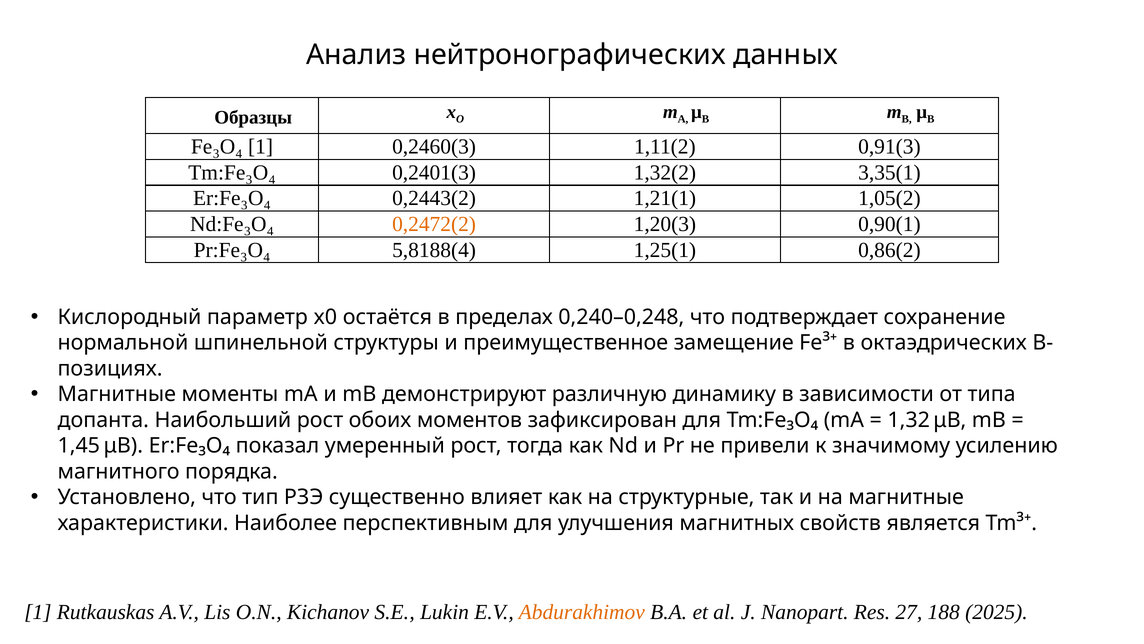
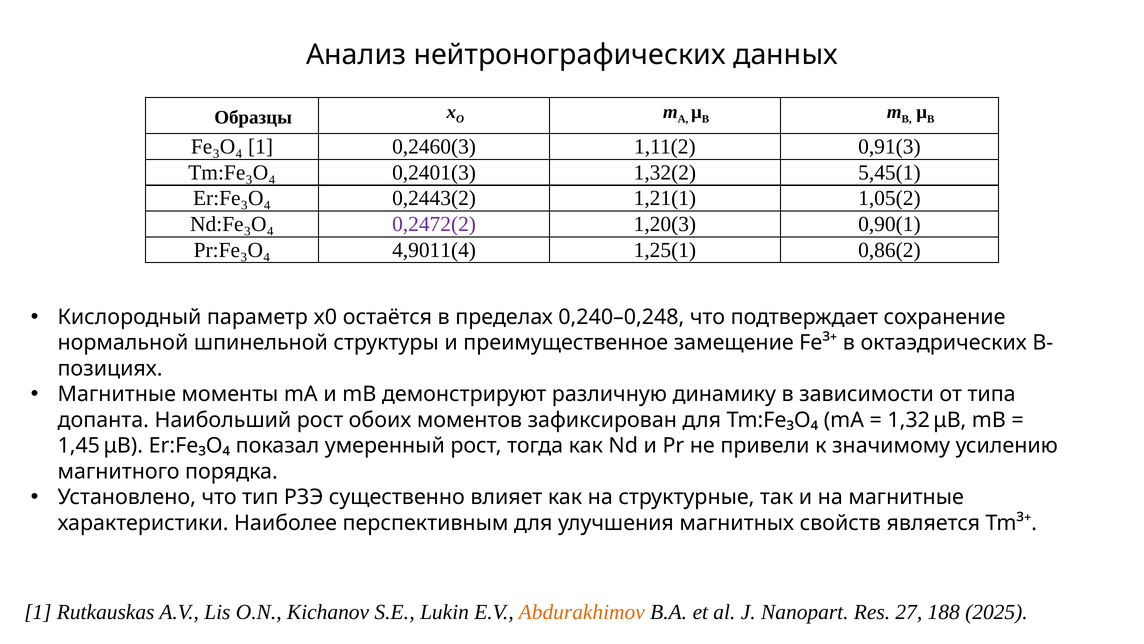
3,35(1: 3,35(1 -> 5,45(1
0,2472(2 colour: orange -> purple
5,8188(4: 5,8188(4 -> 4,9011(4
